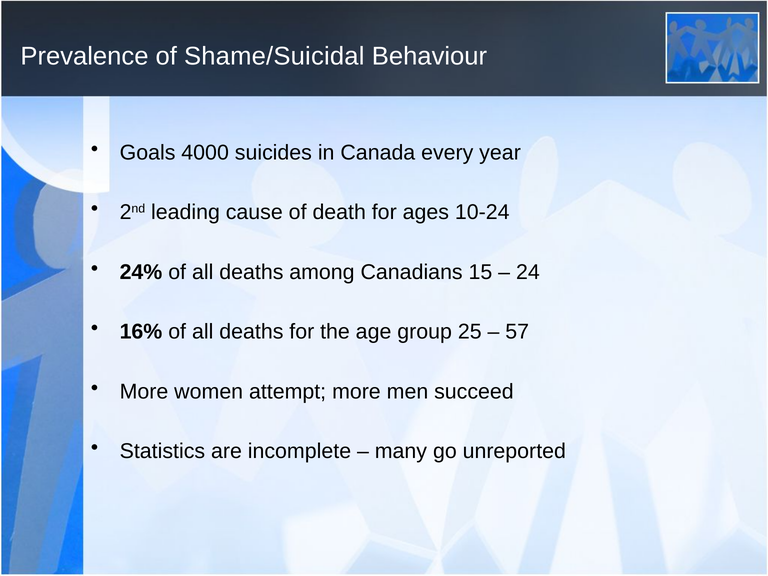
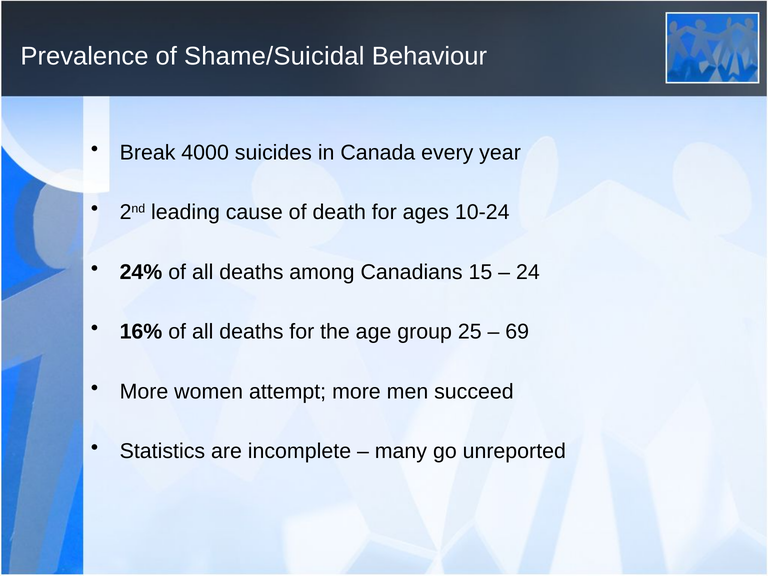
Goals: Goals -> Break
57: 57 -> 69
